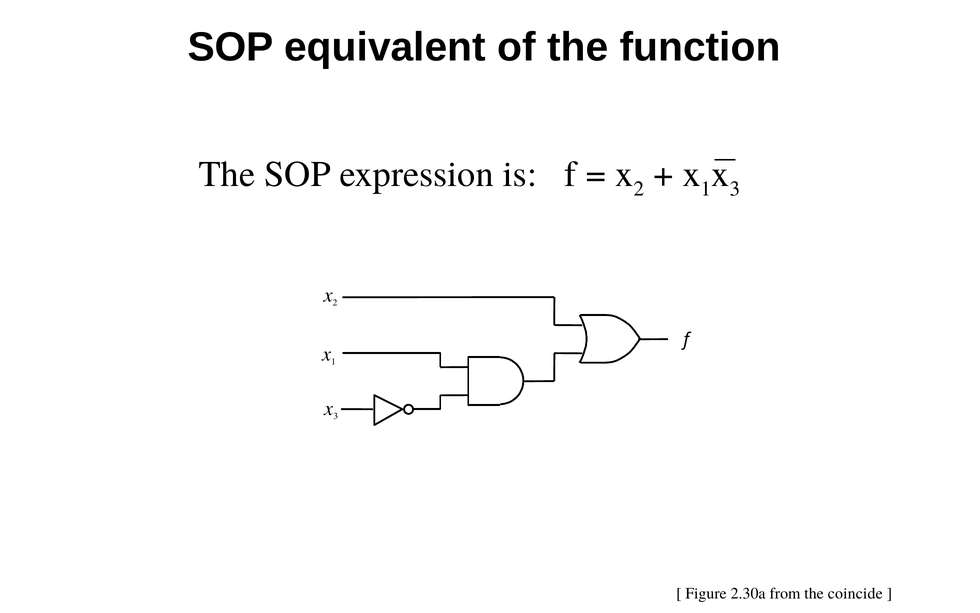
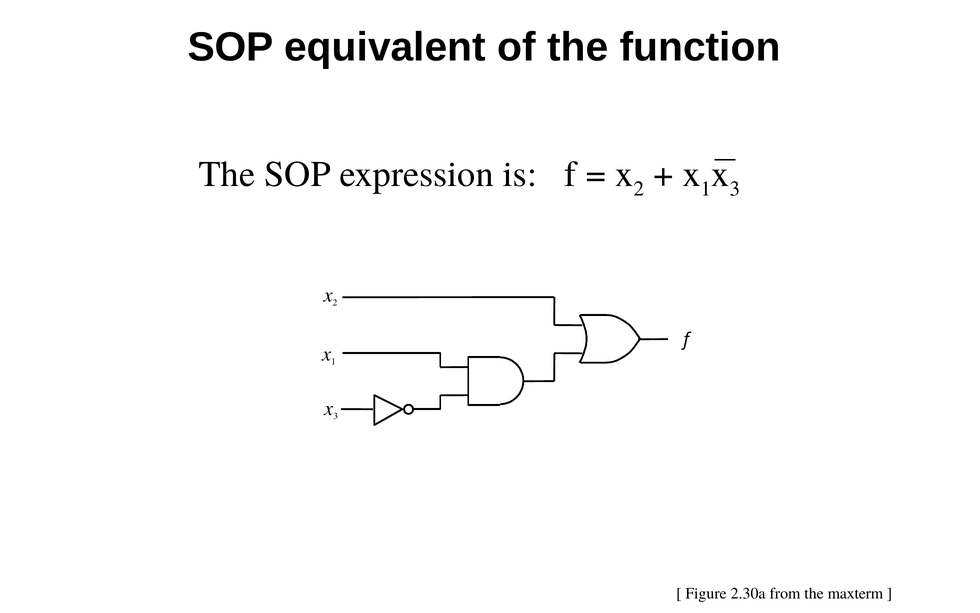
coincide: coincide -> maxterm
